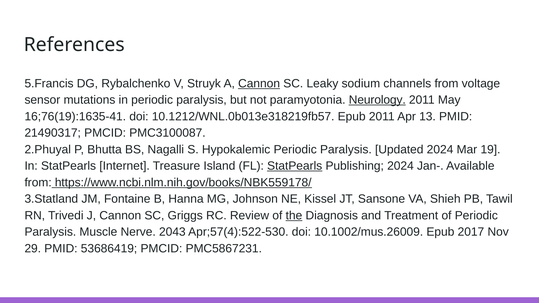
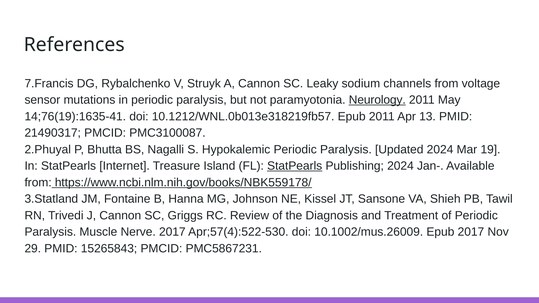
5.Francis: 5.Francis -> 7.Francis
Cannon at (259, 83) underline: present -> none
16;76(19):1635-41: 16;76(19):1635-41 -> 14;76(19):1635-41
the underline: present -> none
Nerve 2043: 2043 -> 2017
53686419: 53686419 -> 15265843
